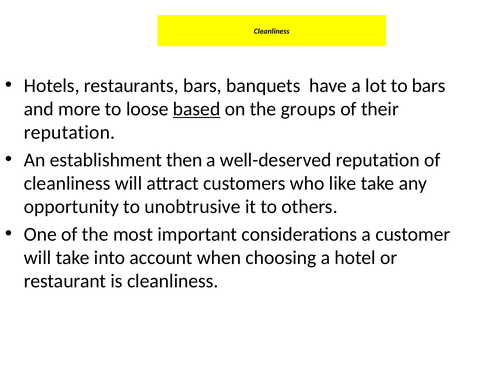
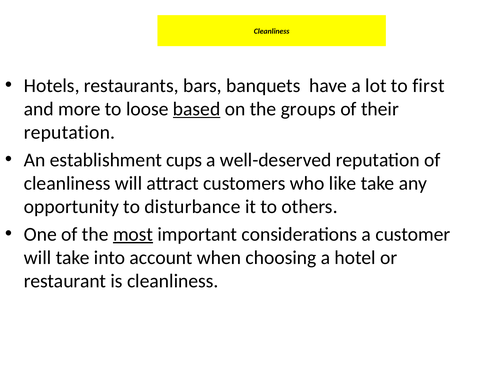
to bars: bars -> first
then: then -> cups
unobtrusive: unobtrusive -> disturbance
most underline: none -> present
